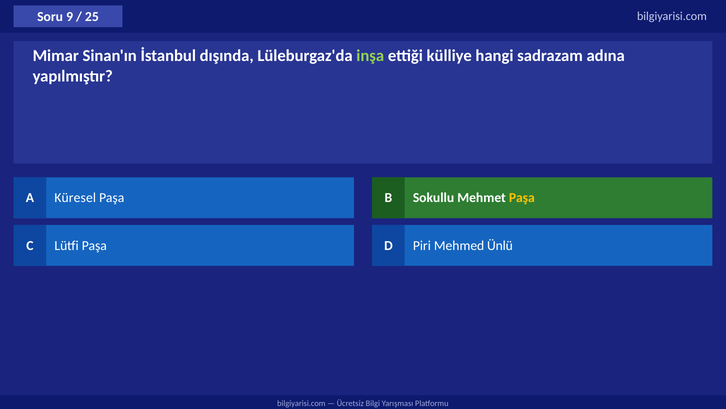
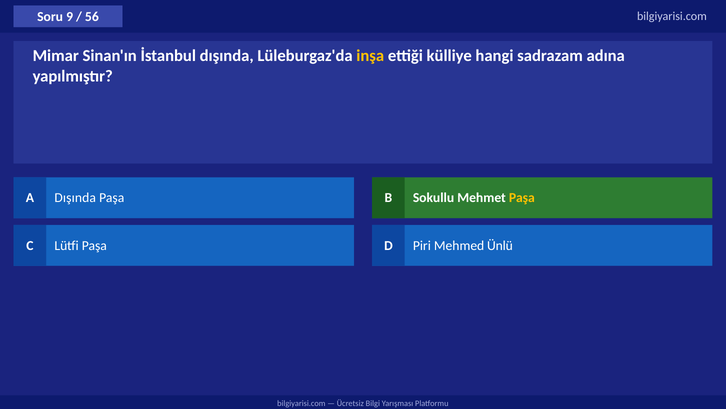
25: 25 -> 56
inşa colour: light green -> yellow
A Küresel: Küresel -> Dışında
